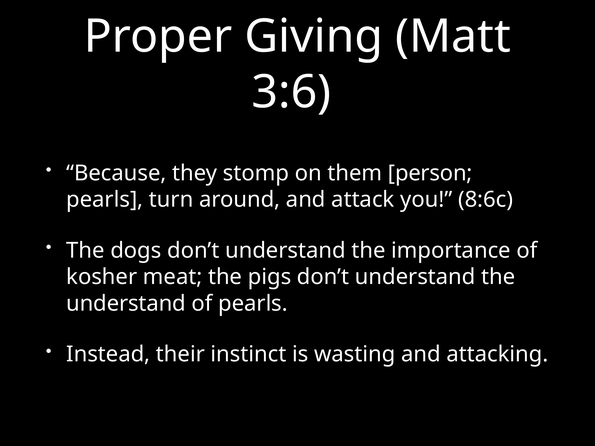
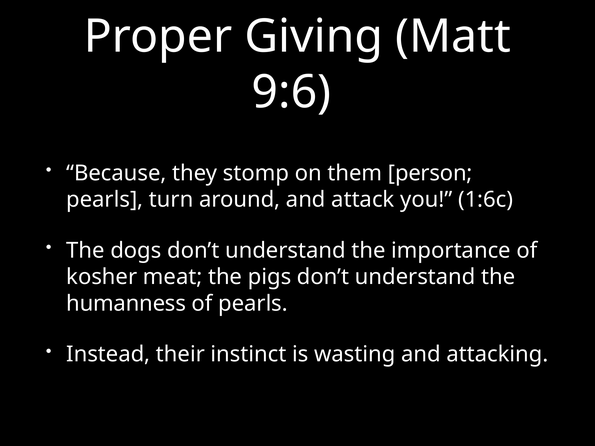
3:6: 3:6 -> 9:6
8:6c: 8:6c -> 1:6c
understand at (126, 304): understand -> humanness
